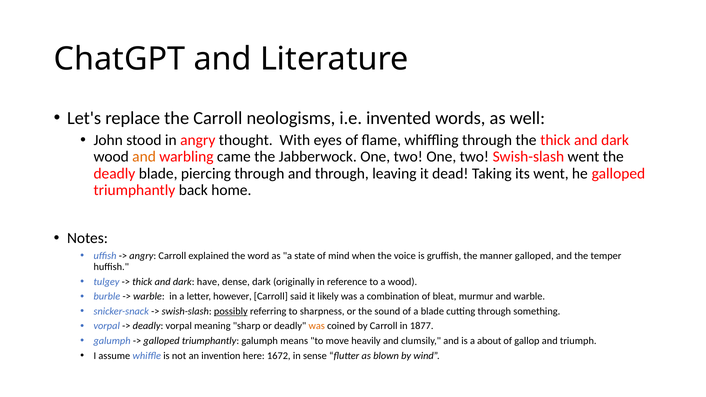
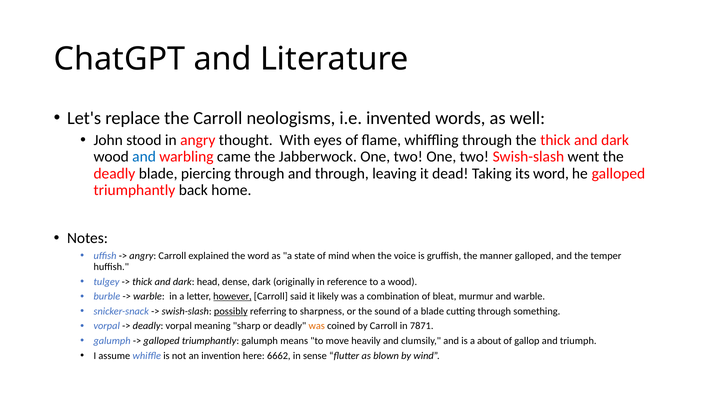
and at (144, 157) colour: orange -> blue
its went: went -> word
have: have -> head
however underline: none -> present
1877: 1877 -> 7871
1672: 1672 -> 6662
